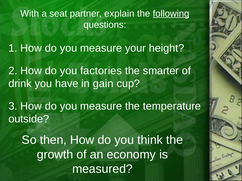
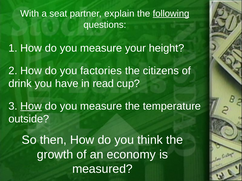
smarter: smarter -> citizens
gain: gain -> read
How at (31, 106) underline: none -> present
